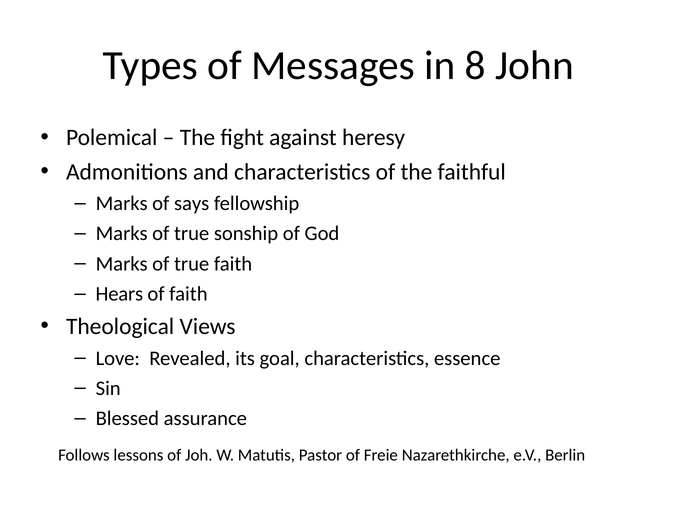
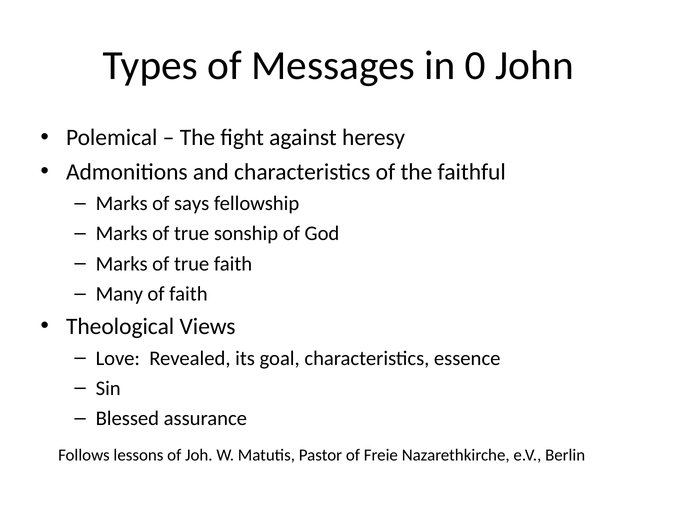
8: 8 -> 0
Hears: Hears -> Many
